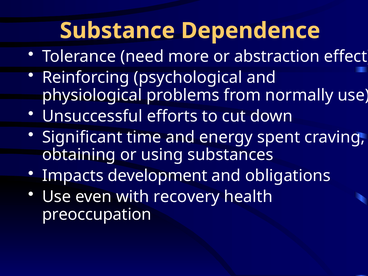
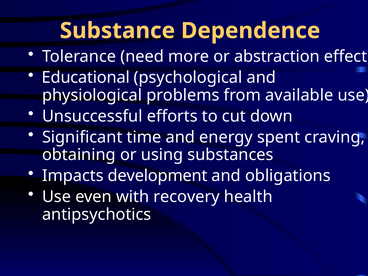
Reinforcing: Reinforcing -> Educational
normally: normally -> available
preoccupation: preoccupation -> antipsychotics
